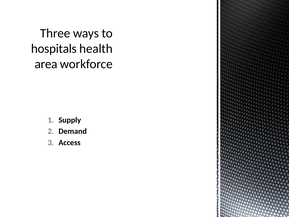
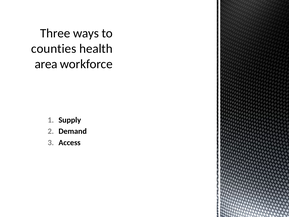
hospitals: hospitals -> counties
